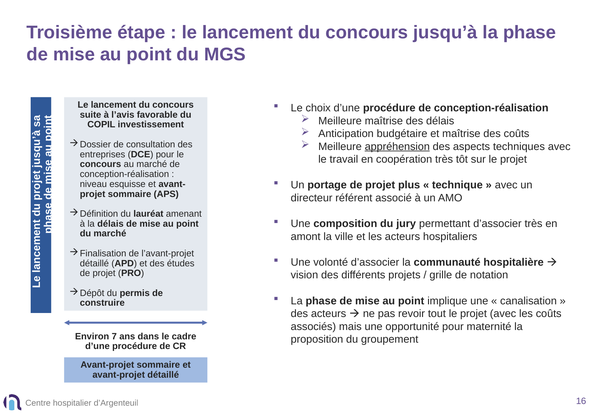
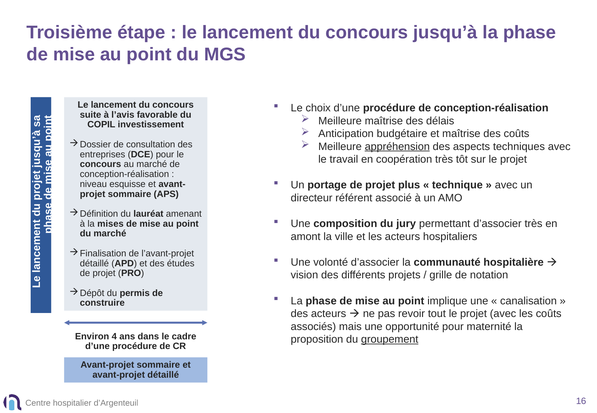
la délais: délais -> mises
7: 7 -> 4
groupement underline: none -> present
